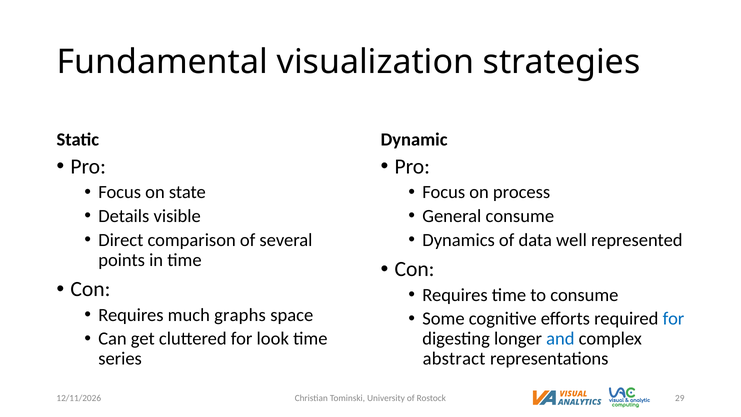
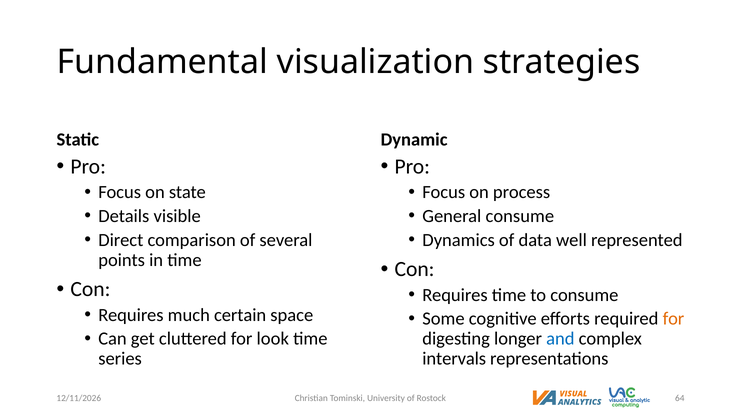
graphs: graphs -> certain
for at (673, 319) colour: blue -> orange
abstract: abstract -> intervals
29: 29 -> 64
